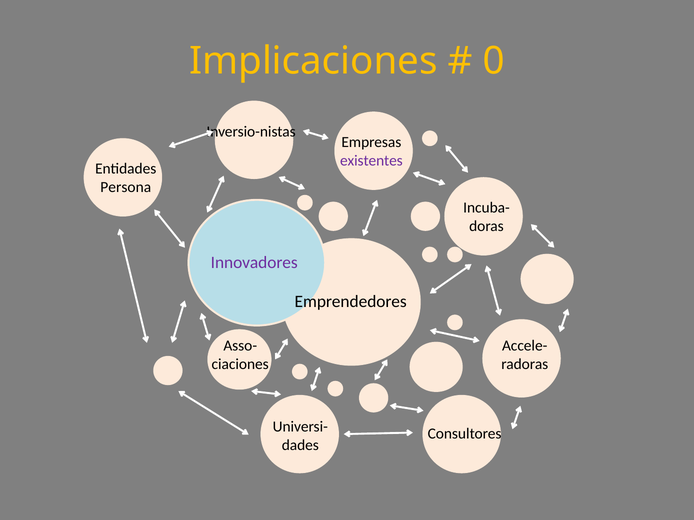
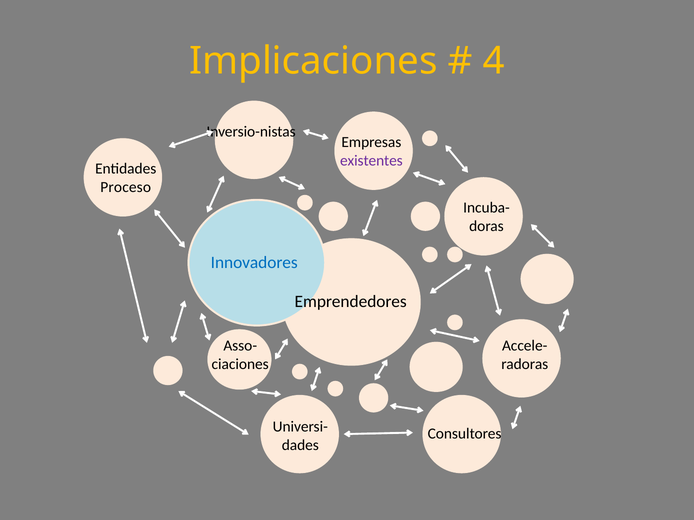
0: 0 -> 4
Persona: Persona -> Proceso
Innovadores colour: purple -> blue
